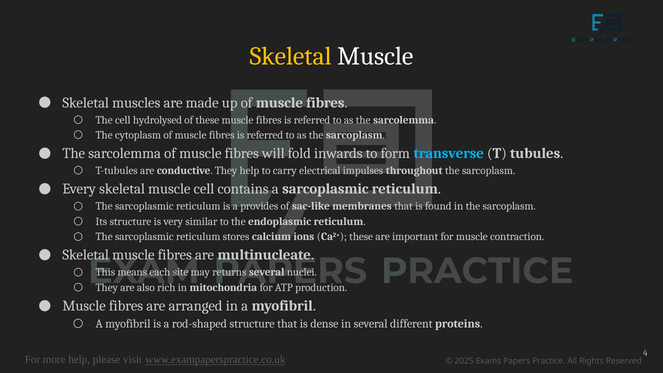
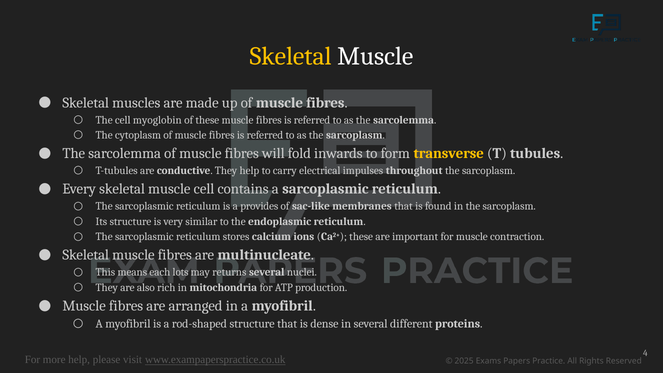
hydrolysed: hydrolysed -> myoglobin
transverse colour: light blue -> yellow
site: site -> lots
